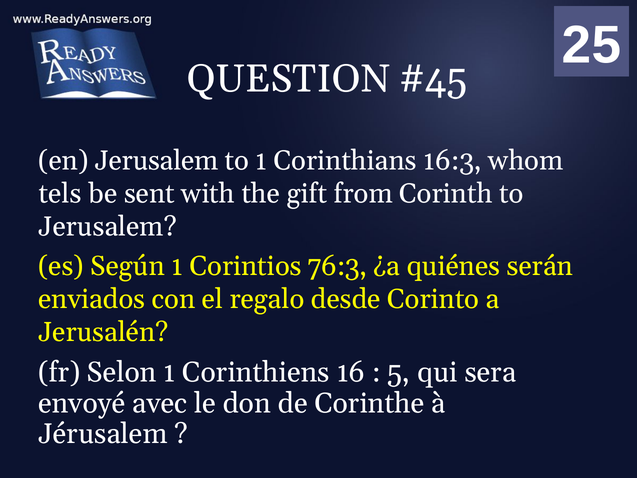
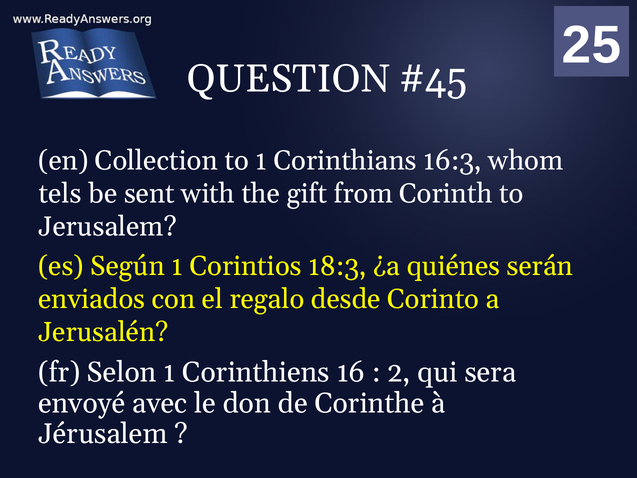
en Jerusalem: Jerusalem -> Collection
76:3: 76:3 -> 18:3
5: 5 -> 2
